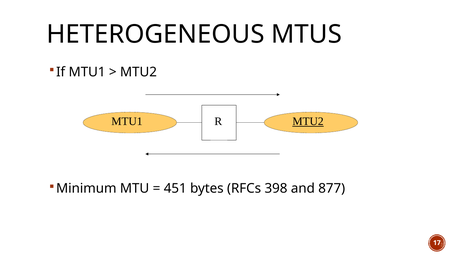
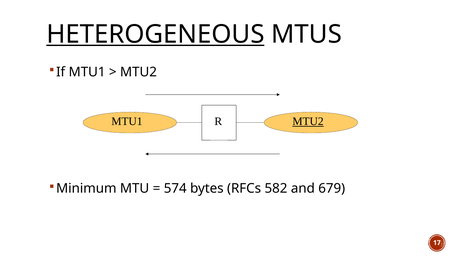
HETEROGENEOUS underline: none -> present
451: 451 -> 574
398: 398 -> 582
877: 877 -> 679
